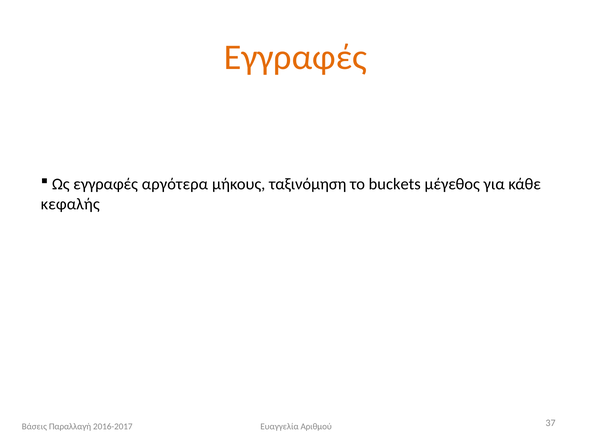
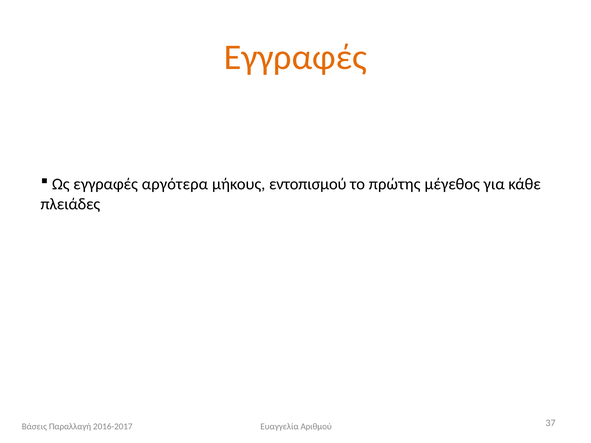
ταξινόμηση: ταξινόμηση -> εντοπισμού
buckets: buckets -> πρώτης
κεφαλής: κεφαλής -> πλειάδες
